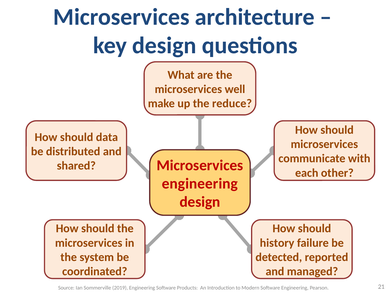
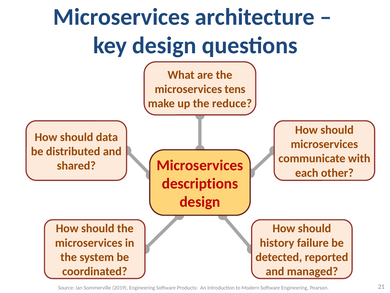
well: well -> tens
engineering at (200, 183): engineering -> descriptions
